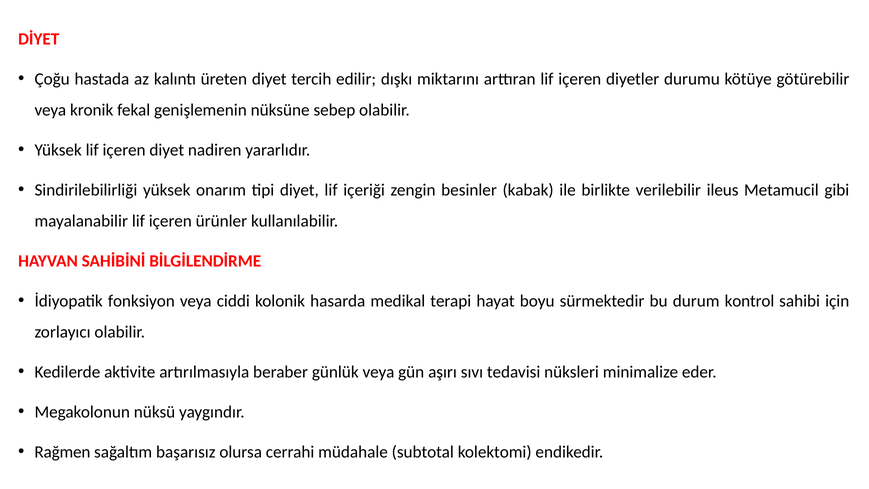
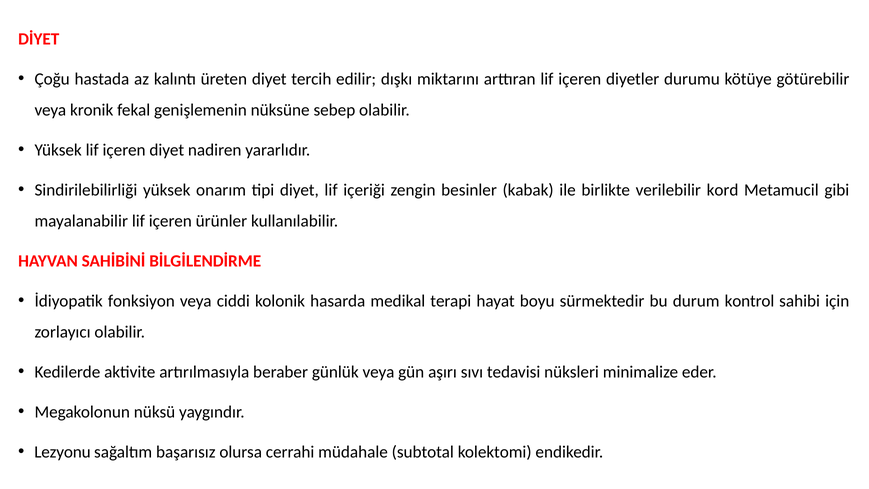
ileus: ileus -> kord
Rağmen: Rağmen -> Lezyonu
